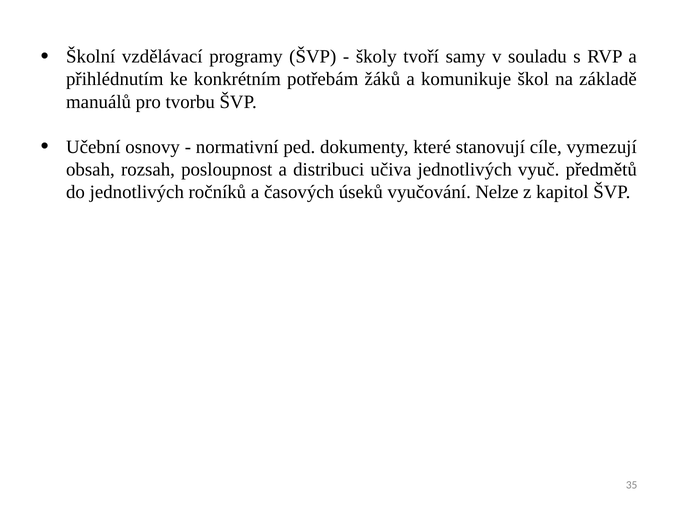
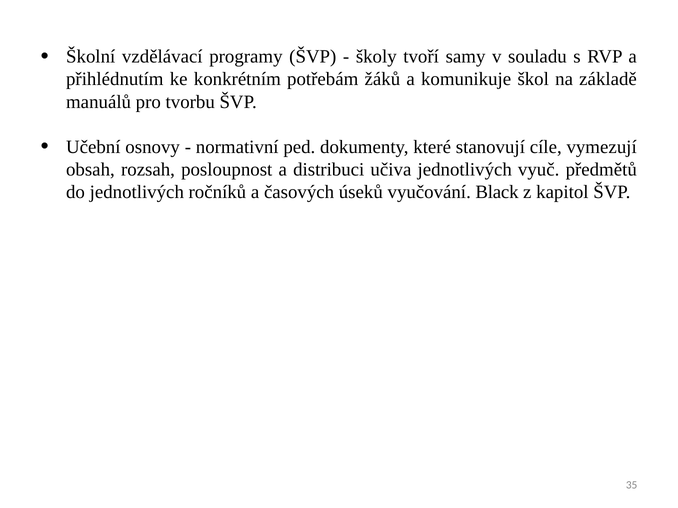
Nelze: Nelze -> Black
